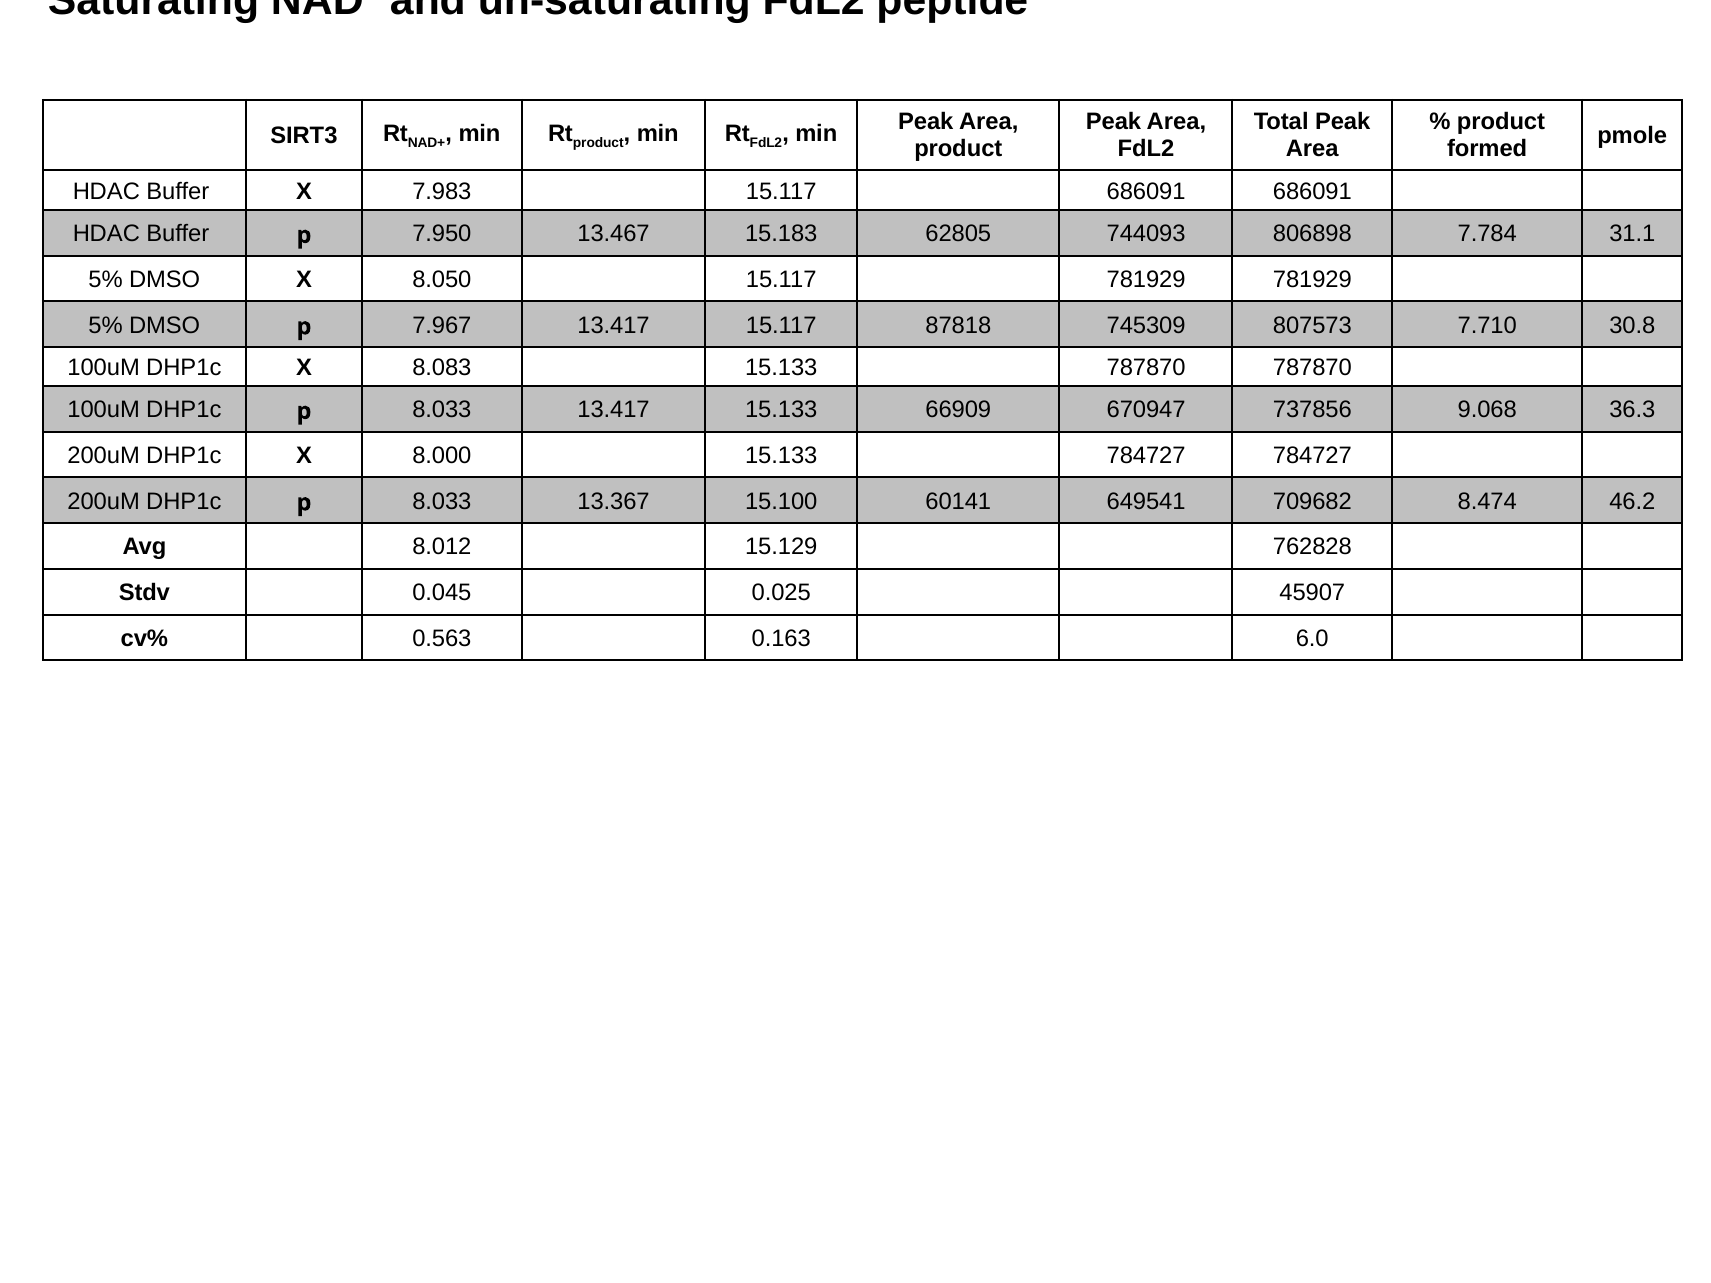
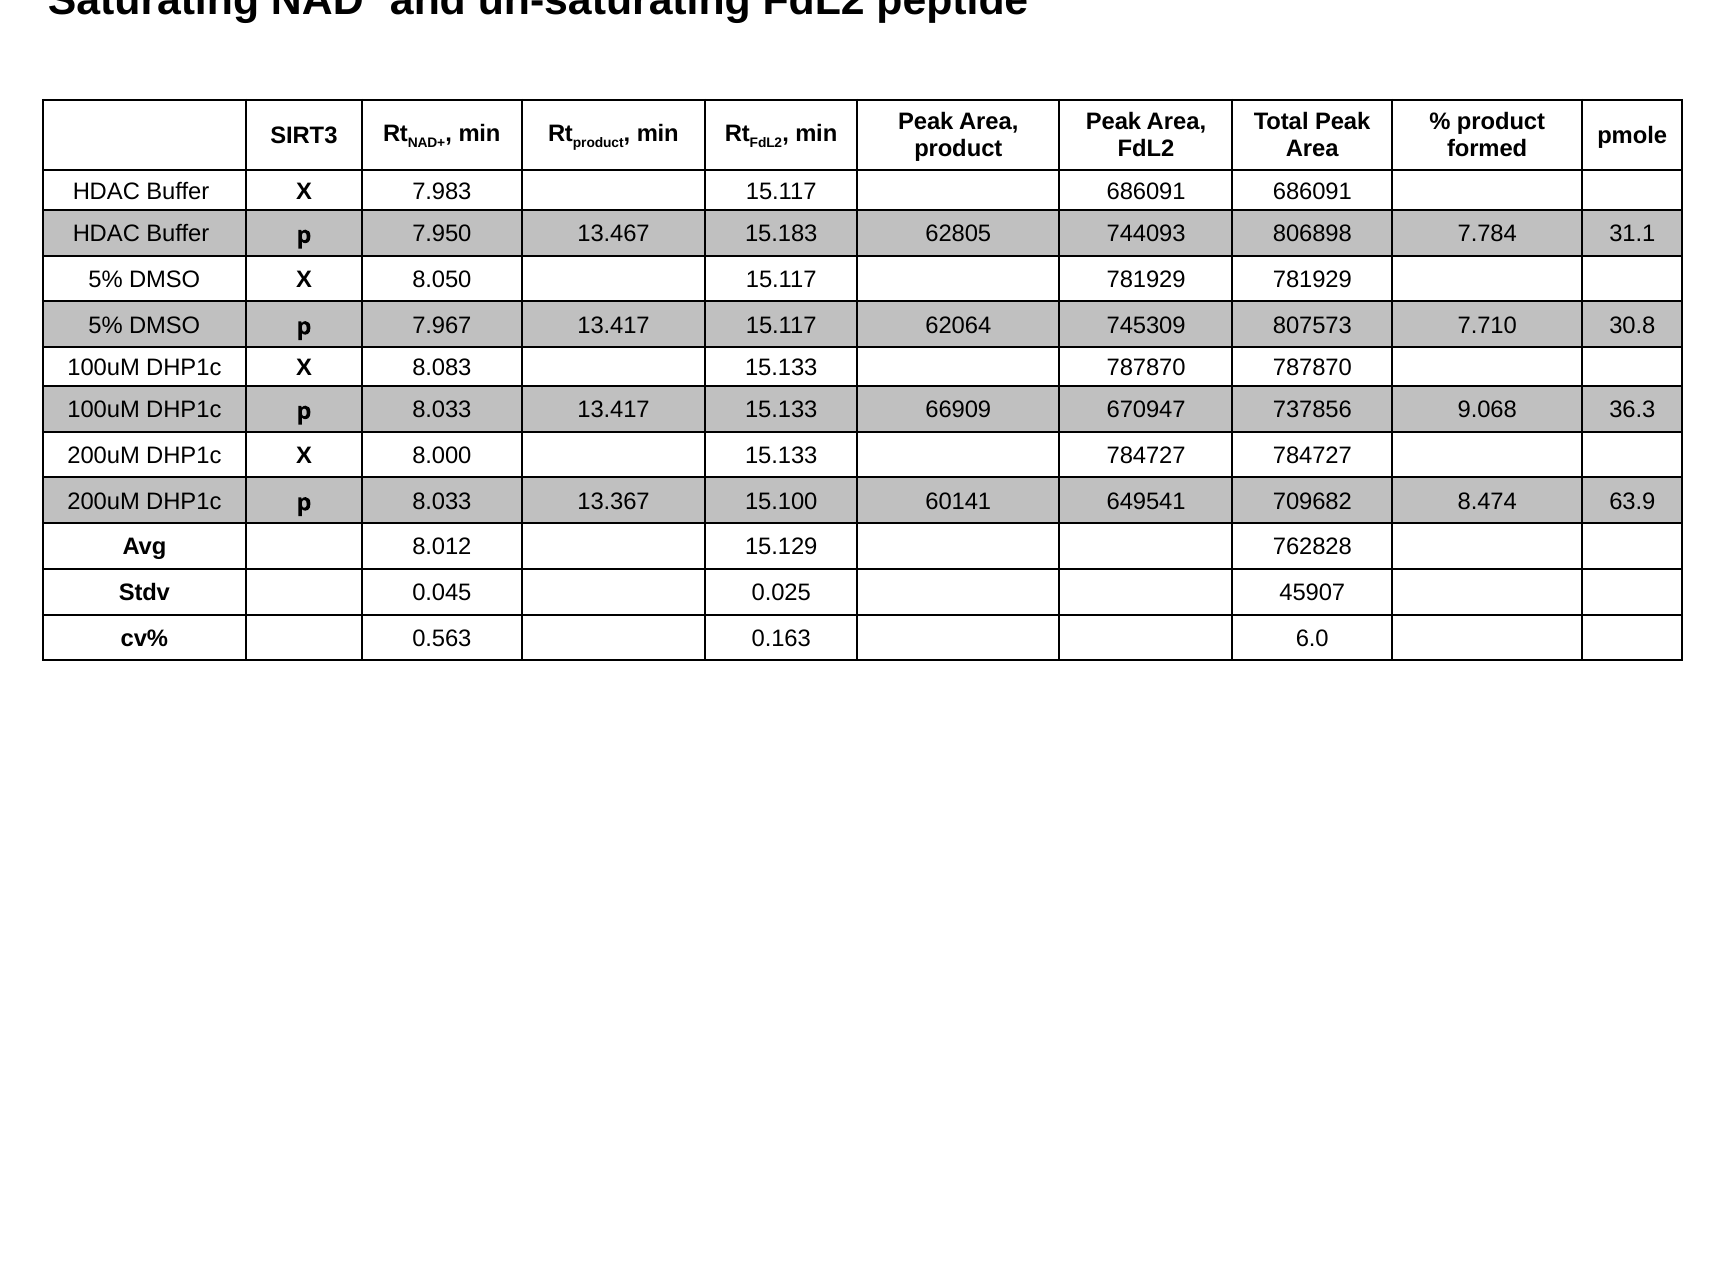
87818: 87818 -> 62064
46.2: 46.2 -> 63.9
